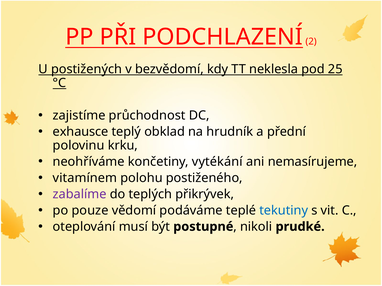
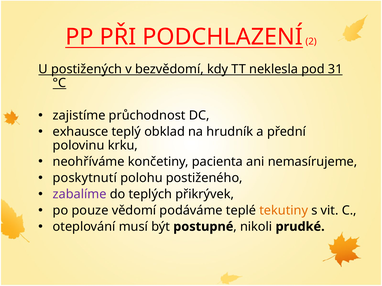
25: 25 -> 31
vytékání: vytékání -> pacienta
vitamínem: vitamínem -> poskytnutí
tekutiny colour: blue -> orange
